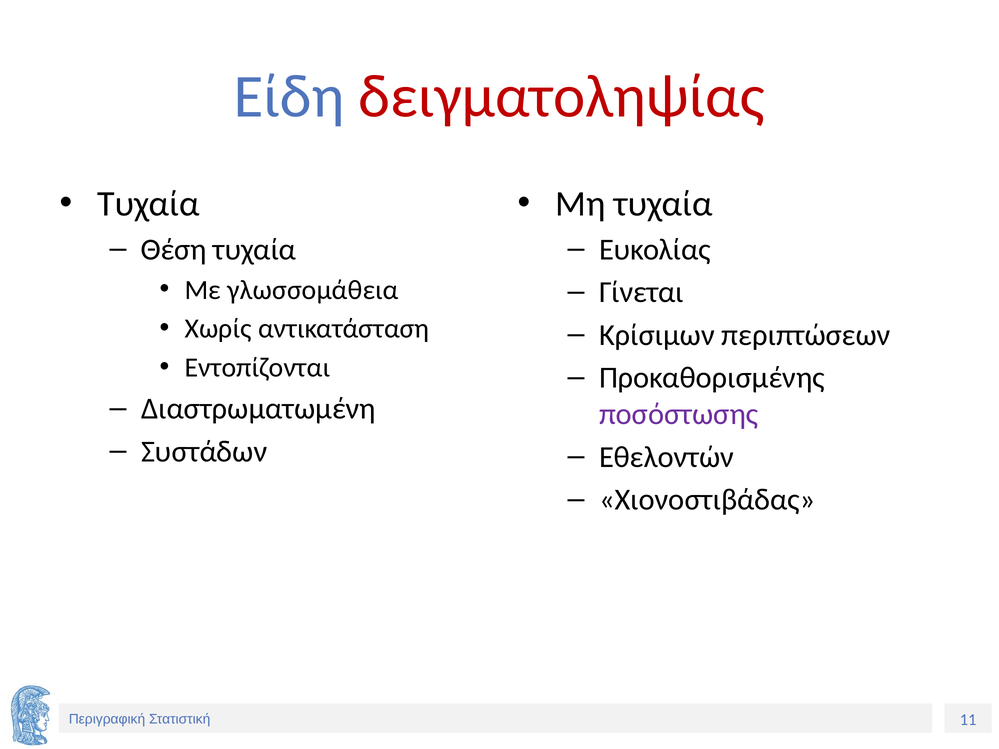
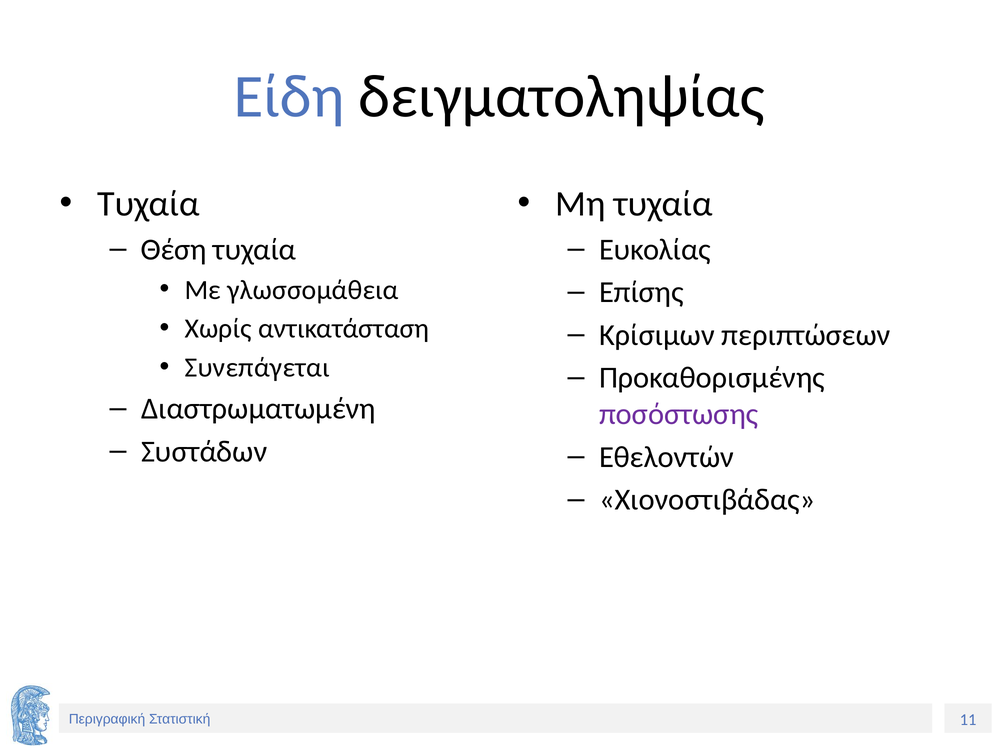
δειγματοληψίας colour: red -> black
Γίνεται: Γίνεται -> Επίσης
Εντοπίζονται: Εντοπίζονται -> Συνεπάγεται
